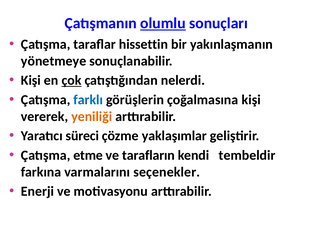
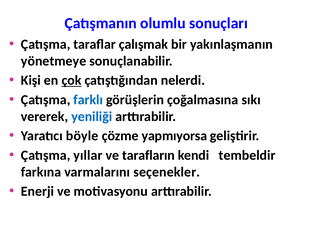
olumlu underline: present -> none
hissettin: hissettin -> çalışmak
çoğalmasına kişi: kişi -> sıkı
yeniliği colour: orange -> blue
süreci: süreci -> böyle
yaklaşımlar: yaklaşımlar -> yapmıyorsa
etme: etme -> yıllar
